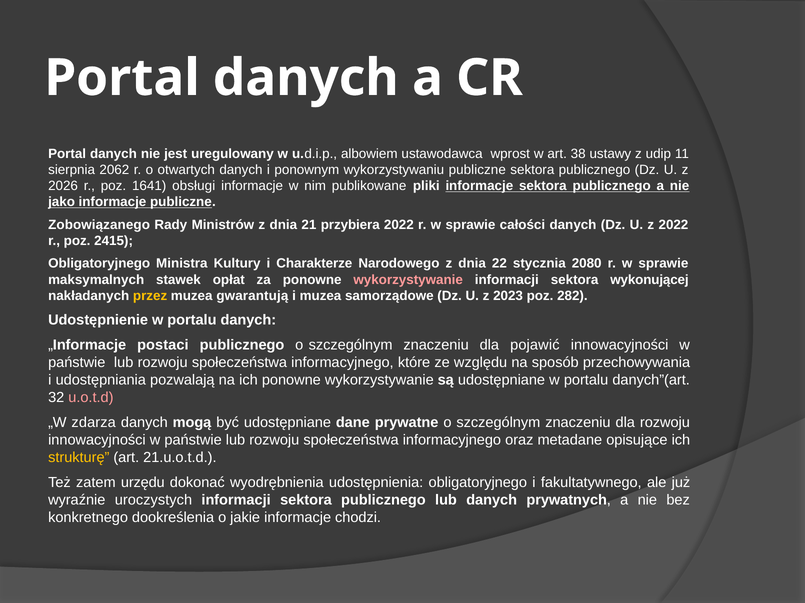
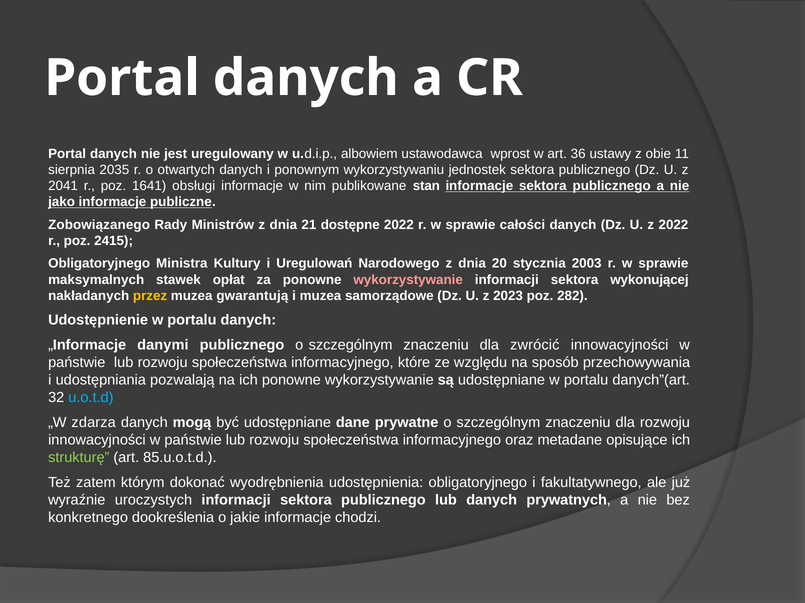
38: 38 -> 36
udip: udip -> obie
2062: 2062 -> 2035
wykorzystywaniu publiczne: publiczne -> jednostek
2026: 2026 -> 2041
pliki: pliki -> stan
przybiera: przybiera -> dostępne
Charakterze: Charakterze -> Uregulowań
22: 22 -> 20
2080: 2080 -> 2003
postaci: postaci -> danymi
pojawić: pojawić -> zwrócić
u.o.t.d colour: pink -> light blue
strukturę colour: yellow -> light green
21.u.o.t.d: 21.u.o.t.d -> 85.u.o.t.d
urzędu: urzędu -> którym
